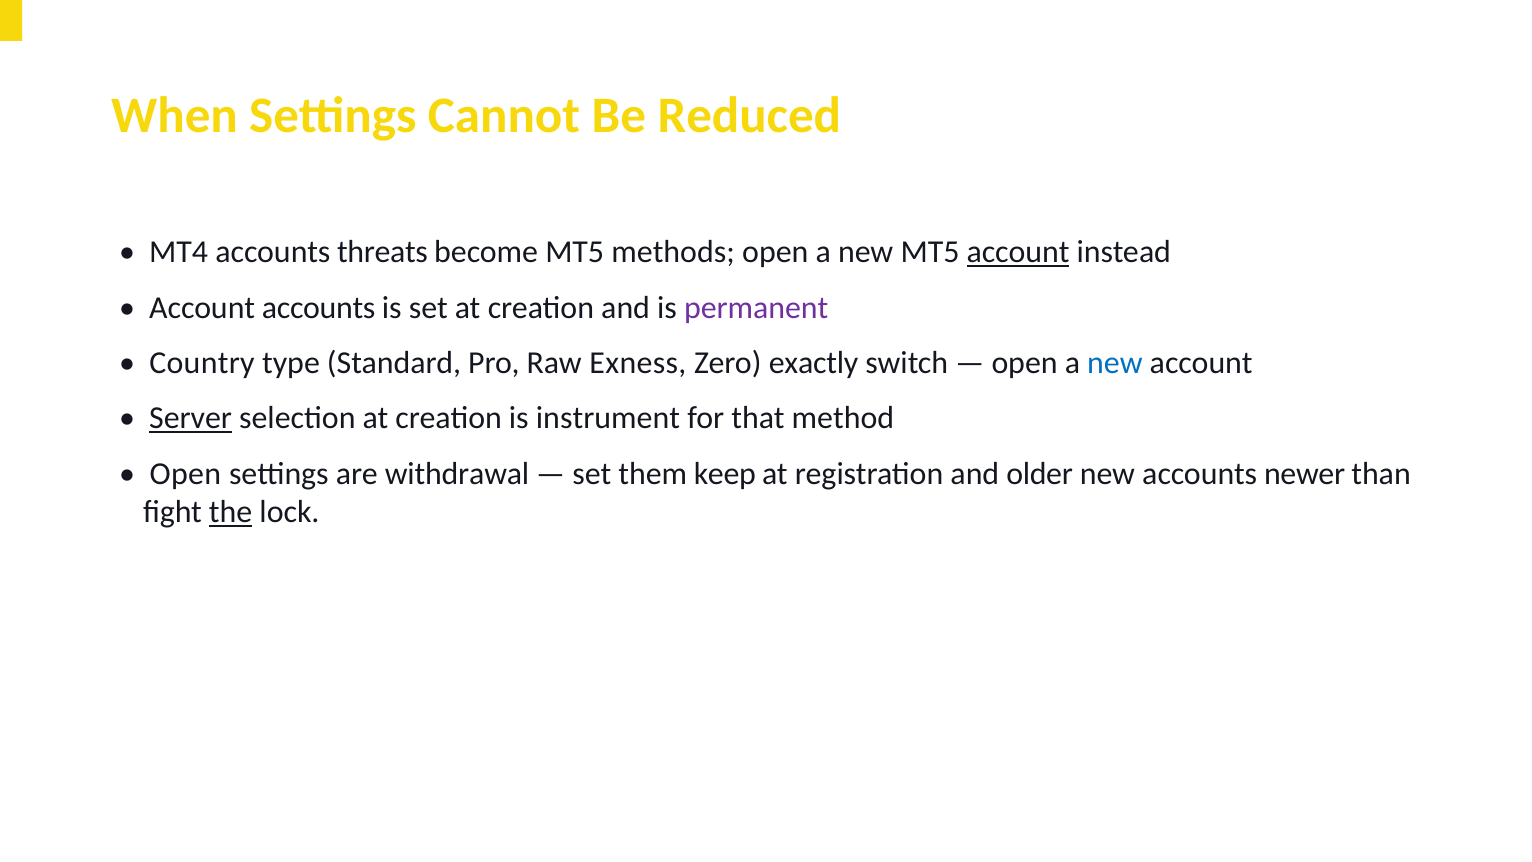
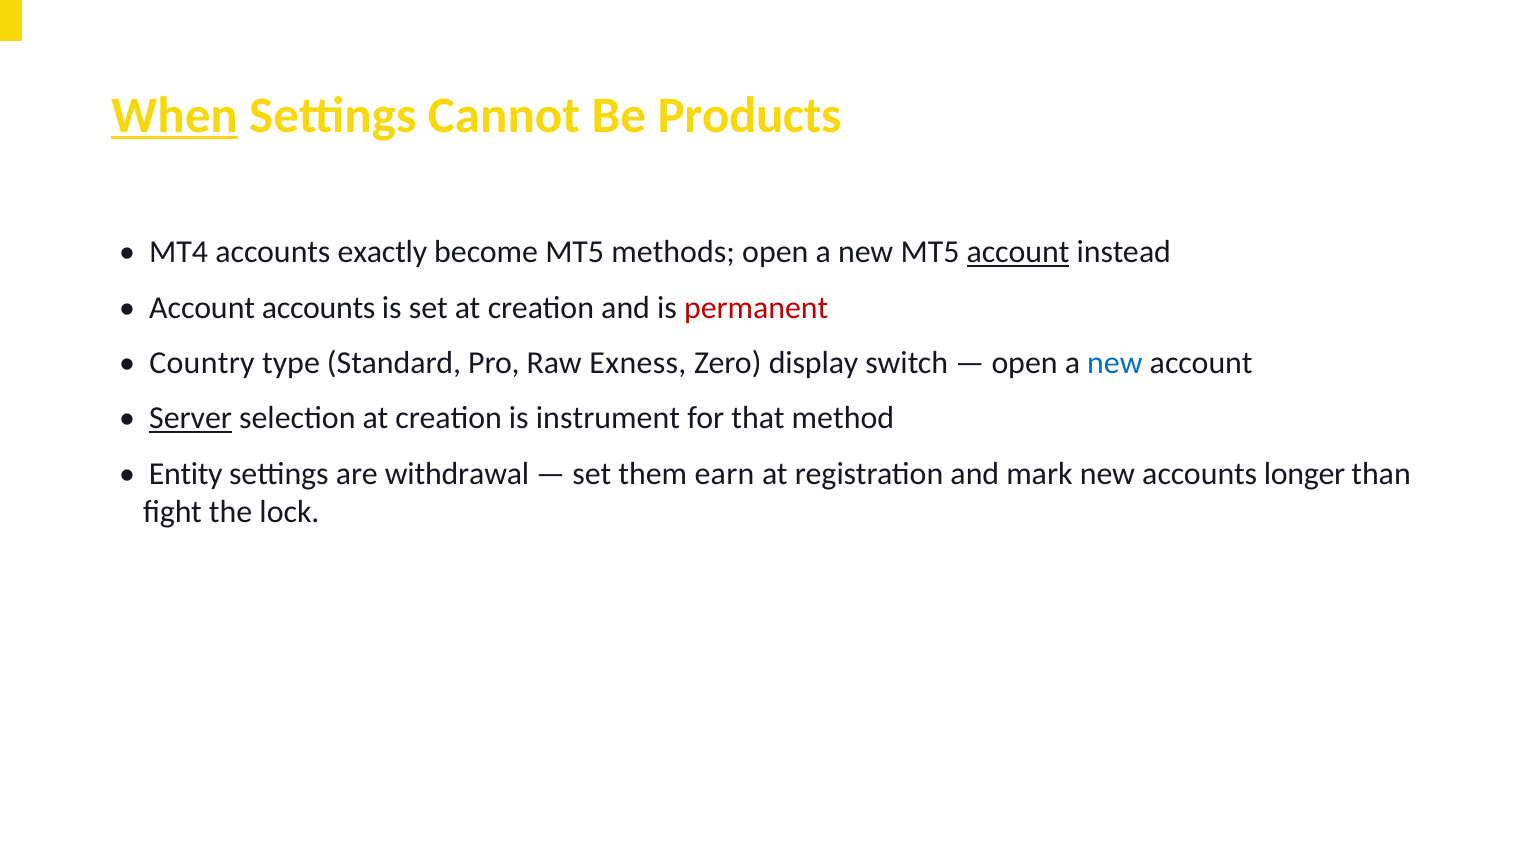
When underline: none -> present
Reduced: Reduced -> Products
threats: threats -> exactly
permanent colour: purple -> red
exactly: exactly -> display
Open at (185, 474): Open -> Entity
keep: keep -> earn
older: older -> mark
newer: newer -> longer
the underline: present -> none
